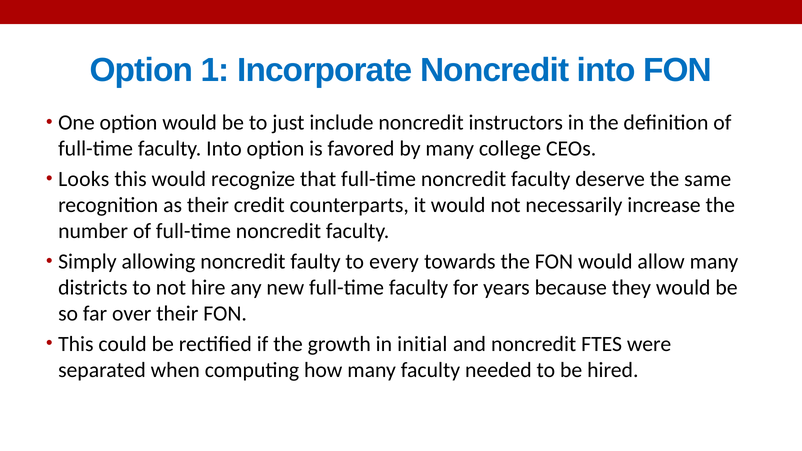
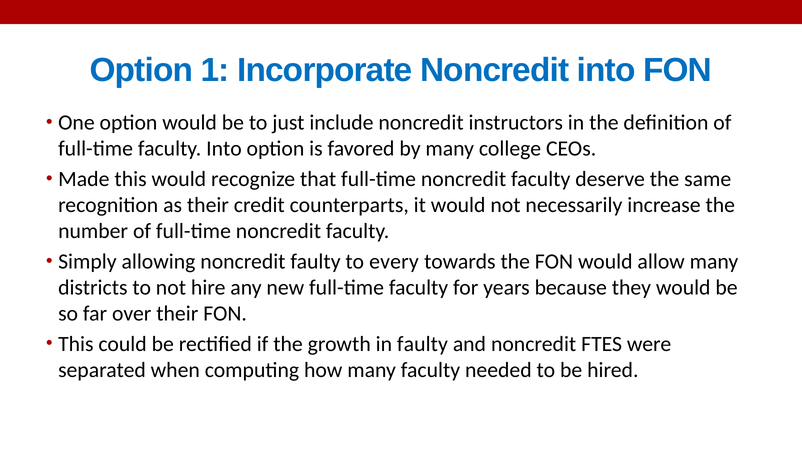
Looks: Looks -> Made
in initial: initial -> faulty
